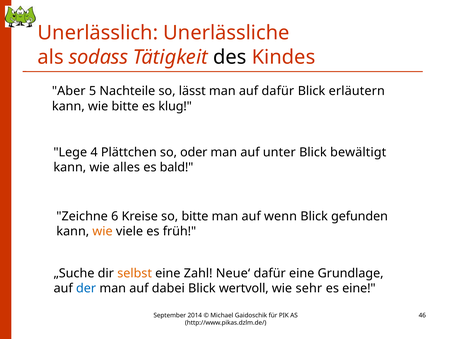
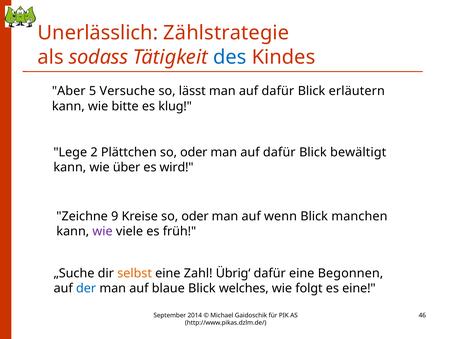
Unerlässliche: Unerlässliche -> Zählstrategie
des colour: black -> blue
Nachteile: Nachteile -> Versuche
4: 4 -> 2
unter at (279, 153): unter -> dafür
alles: alles -> über
bald: bald -> wird
6: 6 -> 9
Kreise so bitte: bitte -> oder
gefunden: gefunden -> manchen
wie at (103, 232) colour: orange -> purple
Neue‘: Neue‘ -> Übrig‘
Grundlage: Grundlage -> Begonnen
dabei: dabei -> blaue
wertvoll: wertvoll -> welches
sehr: sehr -> folgt
